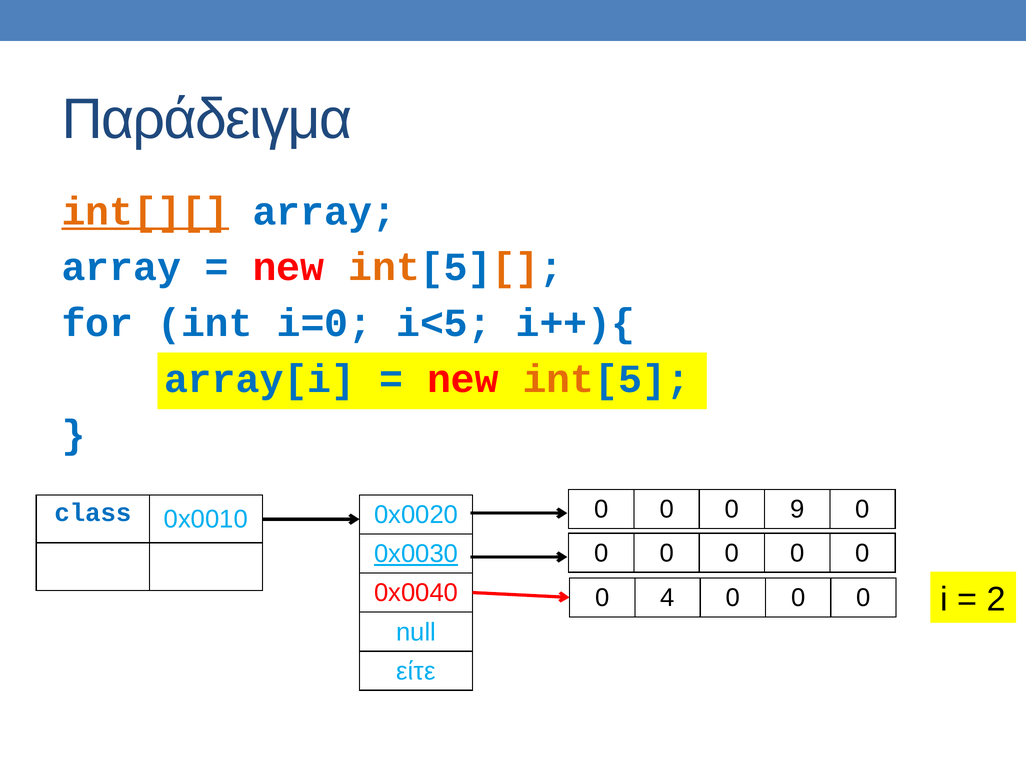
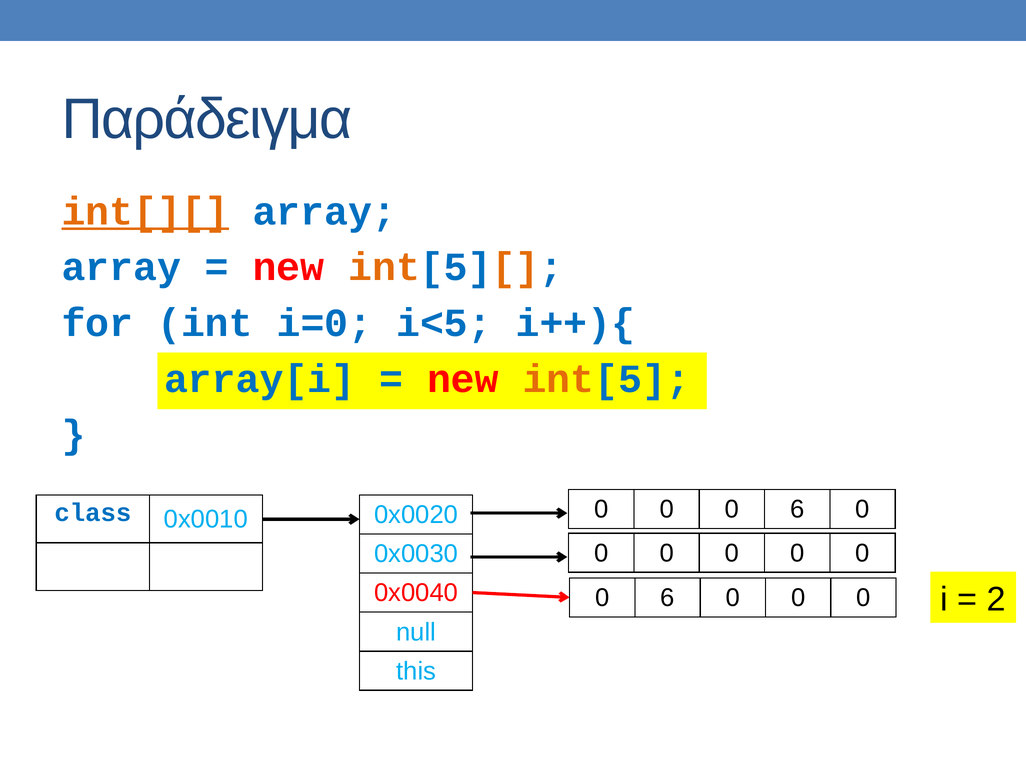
9 at (797, 509): 9 -> 6
0x0030 underline: present -> none
4 at (668, 597): 4 -> 6
είτε: είτε -> this
